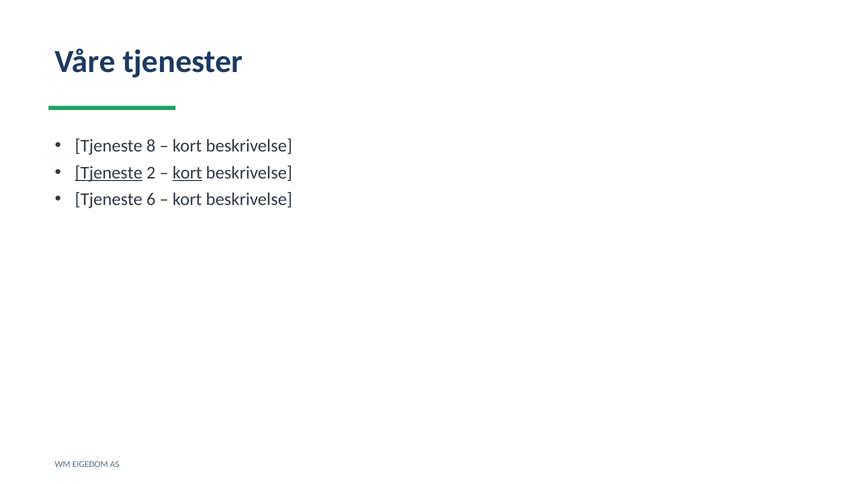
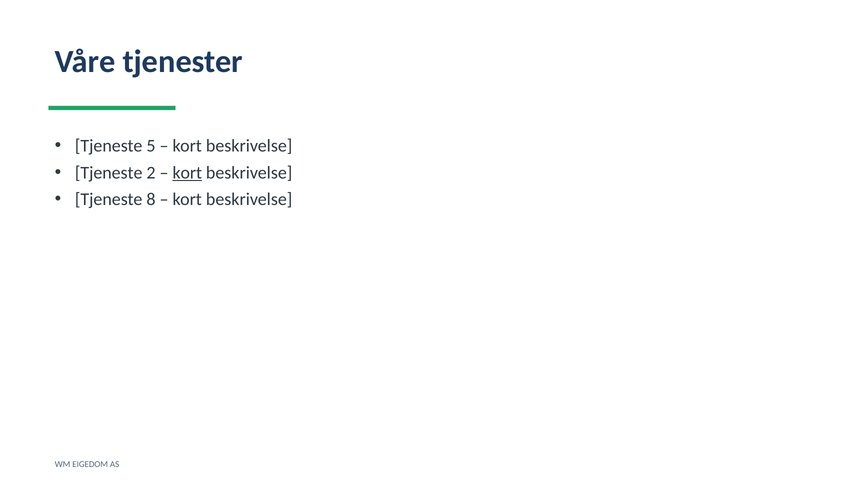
8: 8 -> 5
Tjeneste at (109, 173) underline: present -> none
6: 6 -> 8
